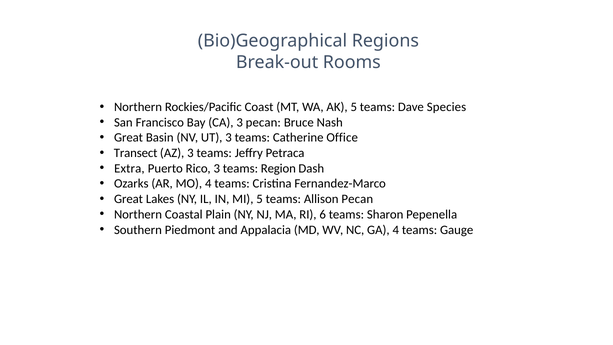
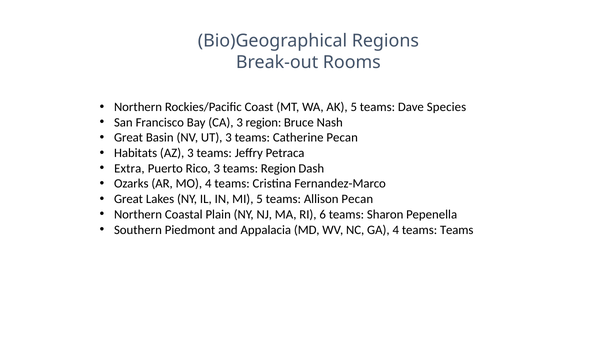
3 pecan: pecan -> region
Catherine Office: Office -> Pecan
Transect: Transect -> Habitats
teams Gauge: Gauge -> Teams
